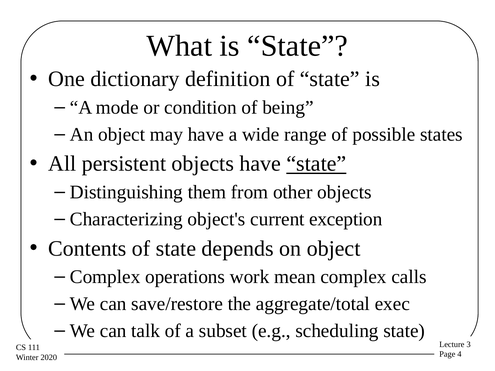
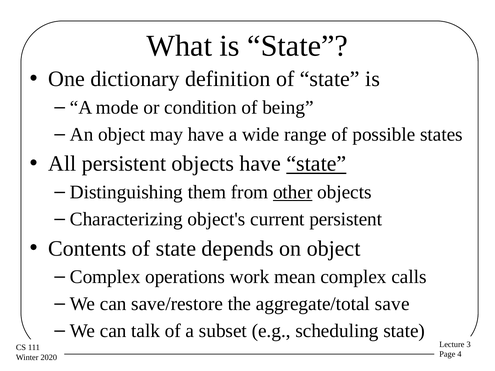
other underline: none -> present
current exception: exception -> persistent
exec: exec -> save
